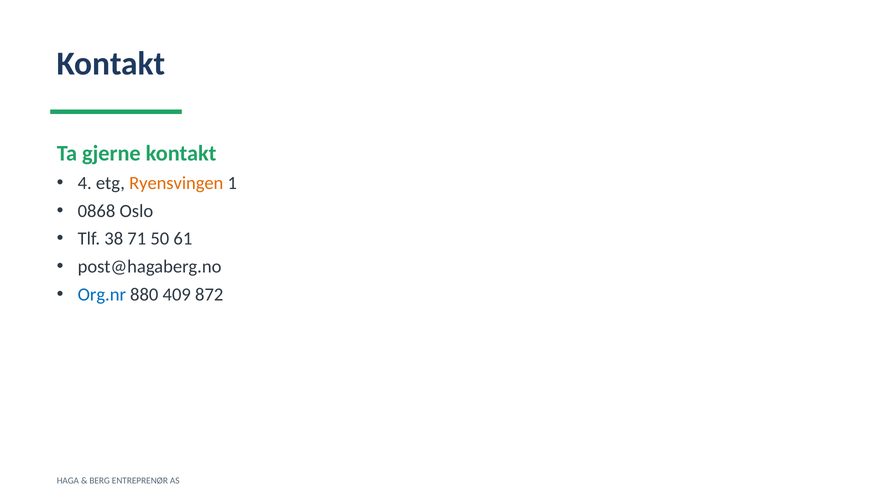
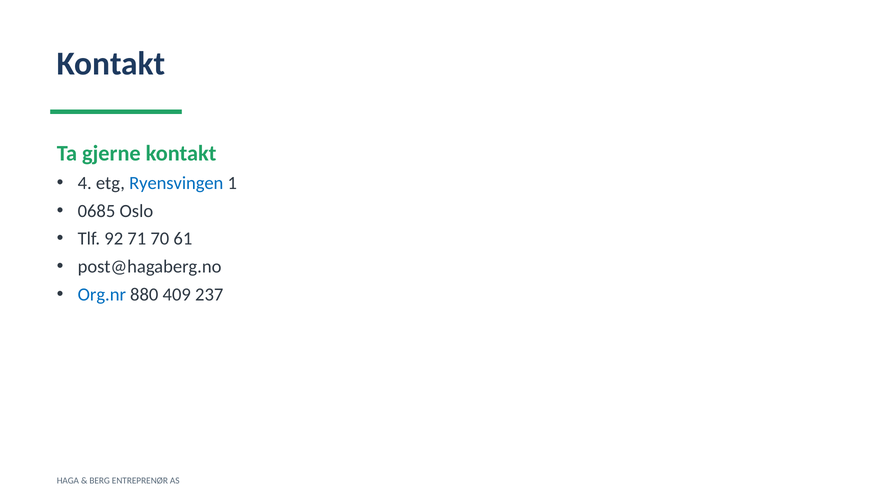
Ryensvingen colour: orange -> blue
0868: 0868 -> 0685
38: 38 -> 92
50: 50 -> 70
872: 872 -> 237
